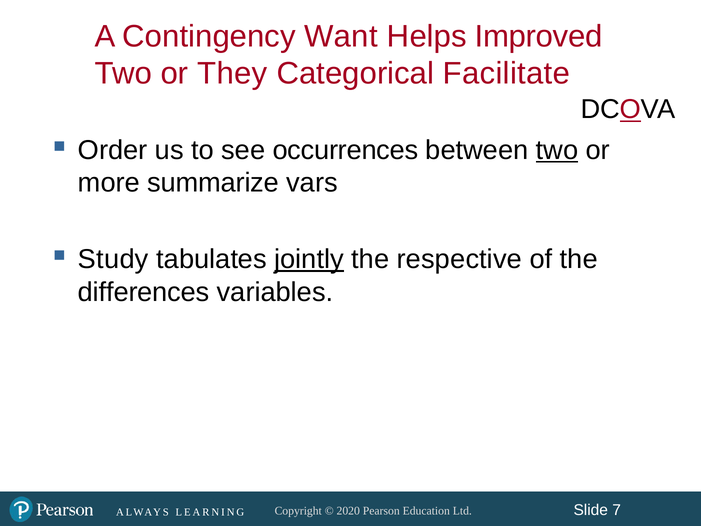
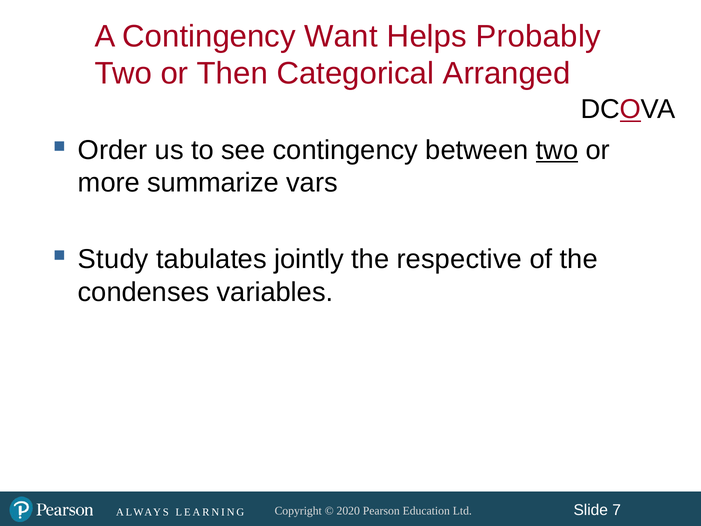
Improved: Improved -> Probably
They: They -> Then
Facilitate: Facilitate -> Arranged
see occurrences: occurrences -> contingency
jointly underline: present -> none
differences: differences -> condenses
